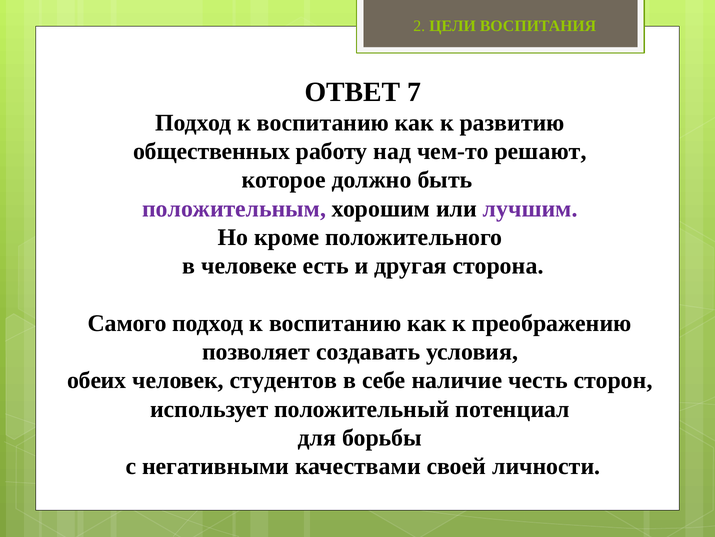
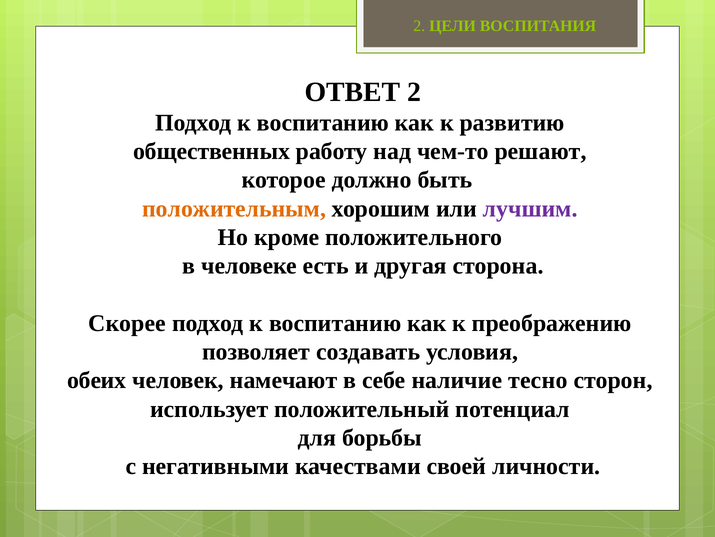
ОТВЕТ 7: 7 -> 2
положительным colour: purple -> orange
Самого: Самого -> Скорее
студентов: студентов -> намечают
честь: честь -> тесно
